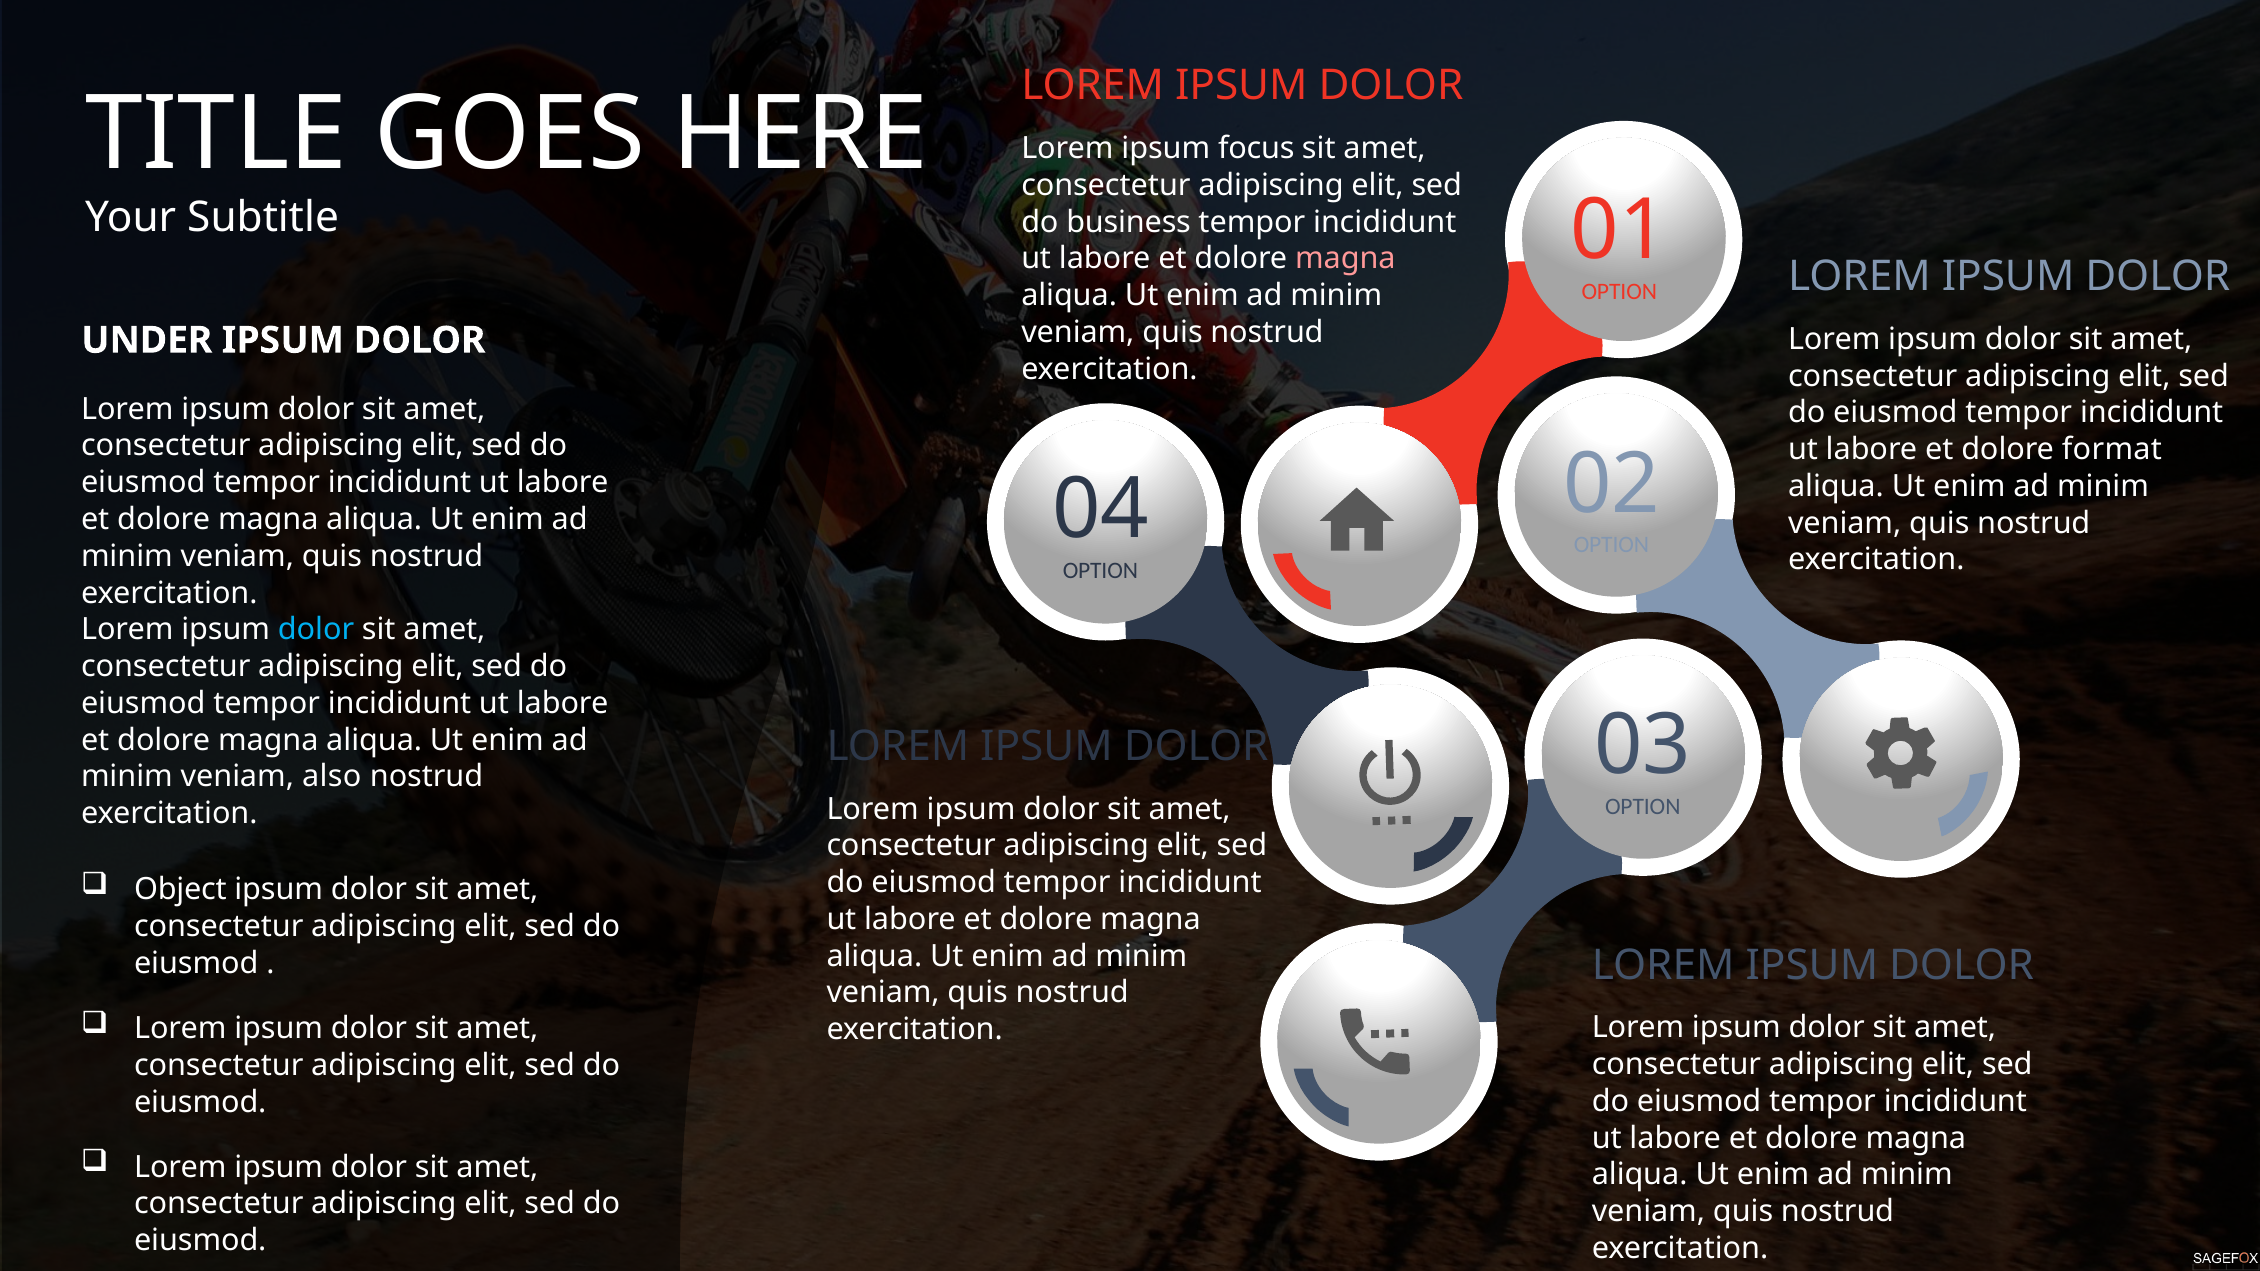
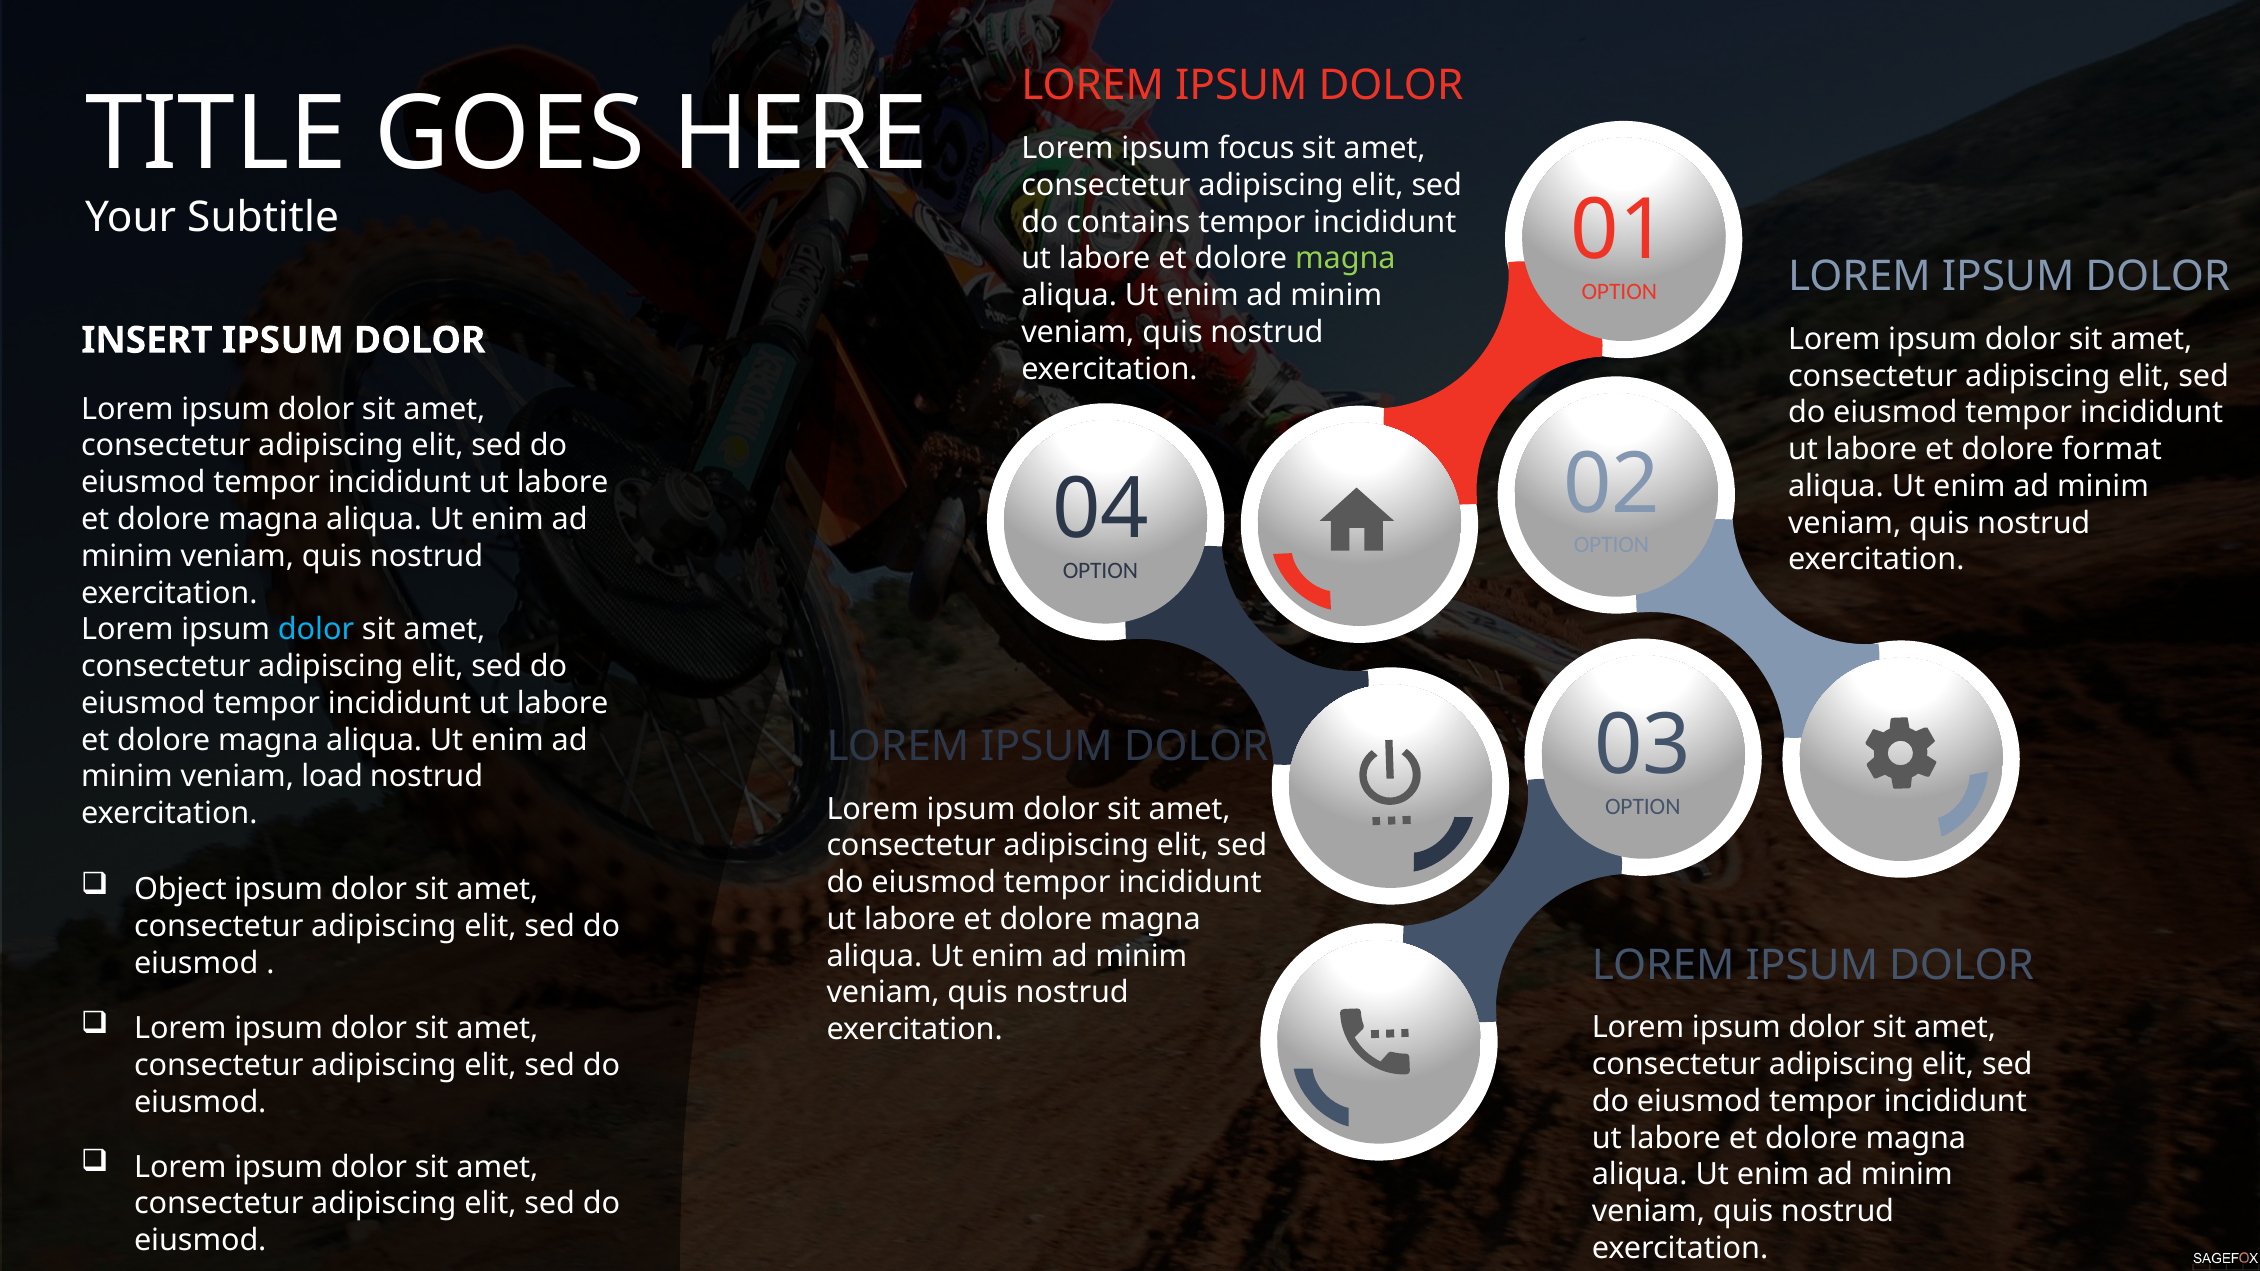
business: business -> contains
magna at (1345, 259) colour: pink -> light green
UNDER: UNDER -> INSERT
also: also -> load
